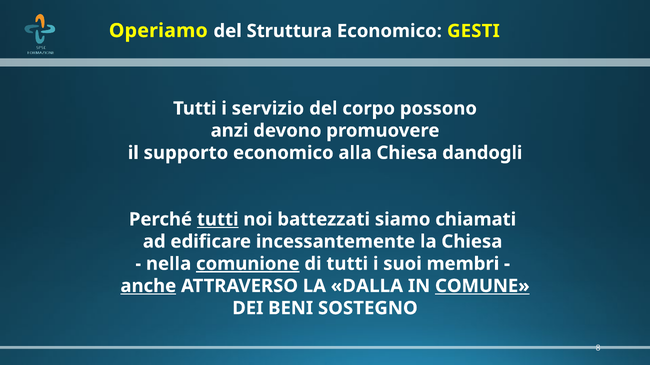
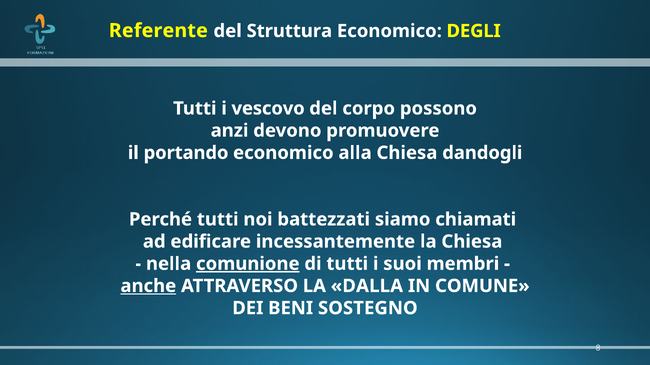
Operiamo: Operiamo -> Referente
GESTI: GESTI -> DEGLI
servizio: servizio -> vescovo
supporto: supporto -> portando
tutti at (218, 220) underline: present -> none
COMUNE underline: present -> none
